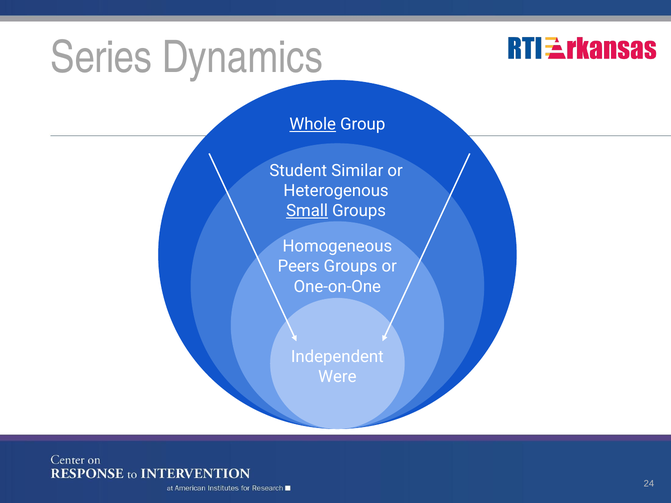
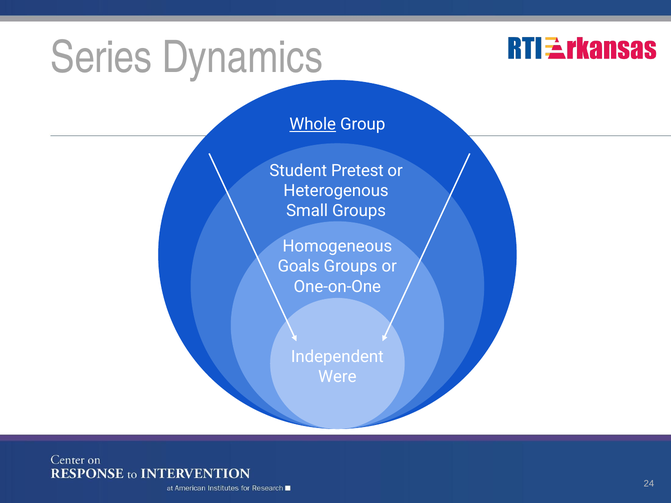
Similar: Similar -> Pretest
Small underline: present -> none
Peers: Peers -> Goals
